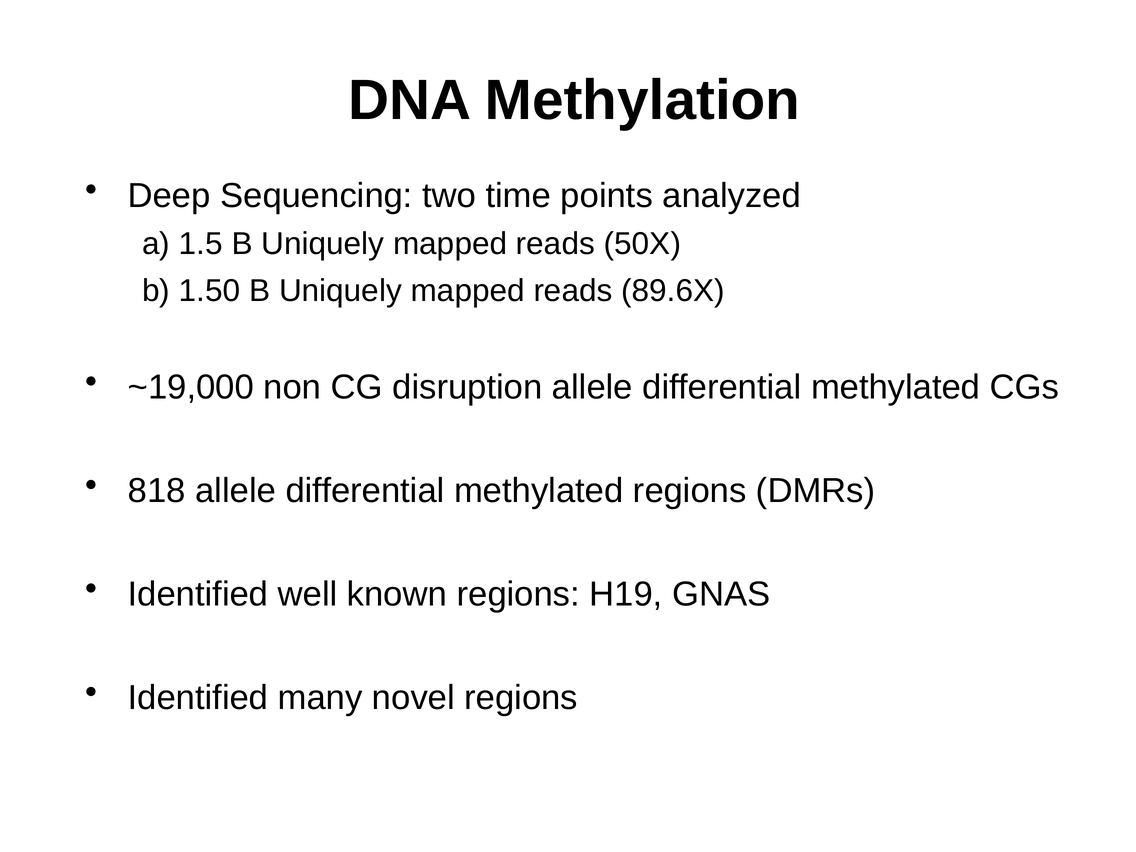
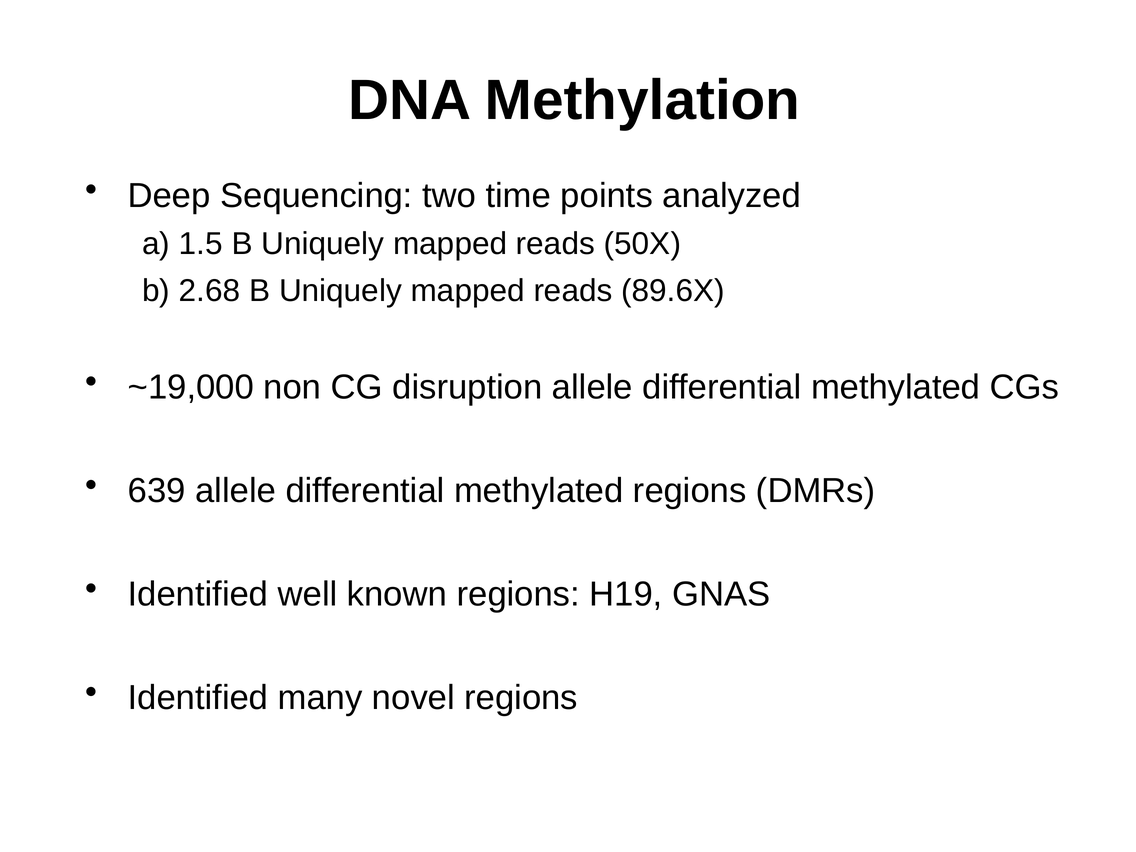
1.50: 1.50 -> 2.68
818: 818 -> 639
